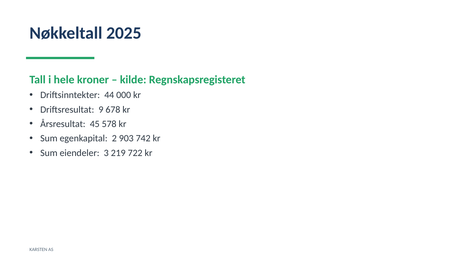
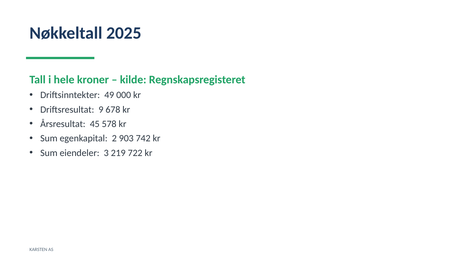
44: 44 -> 49
